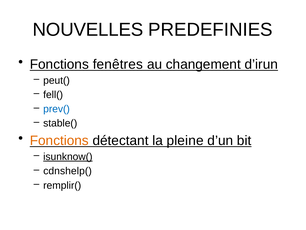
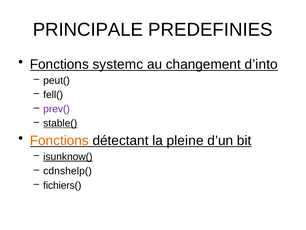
NOUVELLES: NOUVELLES -> PRINCIPALE
fenêtres: fenêtres -> systemc
d’irun: d’irun -> d’into
prev( colour: blue -> purple
stable( underline: none -> present
remplir(: remplir( -> fichiers(
